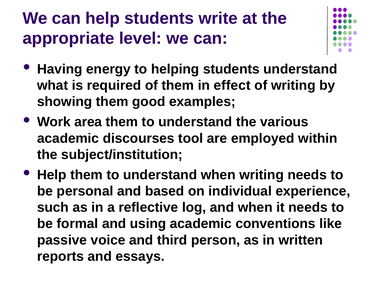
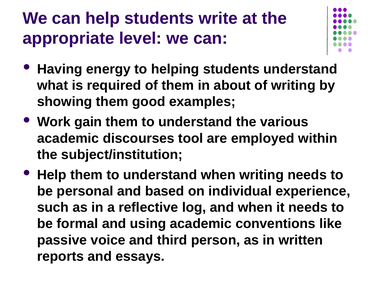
effect: effect -> about
area: area -> gain
